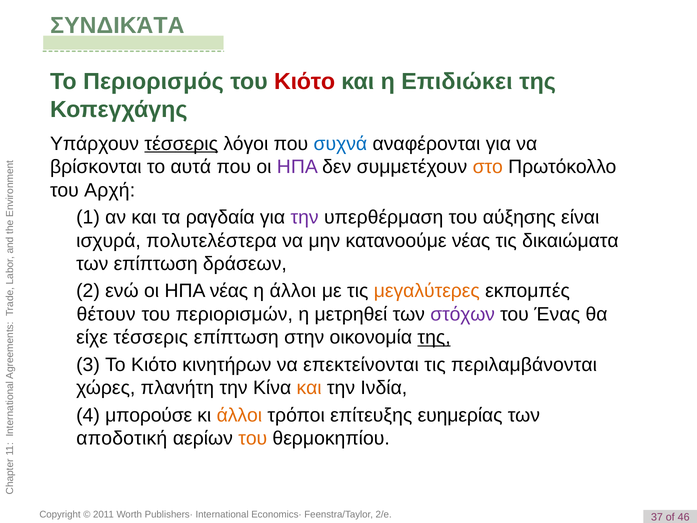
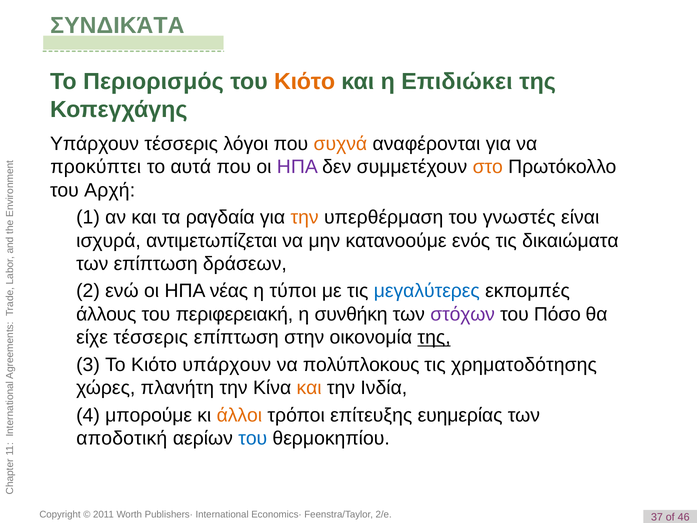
Κιότο at (305, 82) colour: red -> orange
τέσσερις at (181, 144) underline: present -> none
συχνά colour: blue -> orange
βρίσκονται: βρίσκονται -> προκύπτει
την at (305, 217) colour: purple -> orange
αύξησης: αύξησης -> γνωστές
πολυτελέστερα: πολυτελέστερα -> αντιμετωπίζεται
κατανοούμε νέας: νέας -> ενός
η άλλοι: άλλοι -> τύποι
μεγαλύτερες colour: orange -> blue
θέτουν: θέτουν -> άλλους
περιορισμών: περιορισμών -> περιφερειακή
μετρηθεί: μετρηθεί -> συνθήκη
Ένας: Ένας -> Πόσο
Κιότο κινητήρων: κινητήρων -> υπάρχουν
επεκτείνονται: επεκτείνονται -> πολύπλοκους
περιλαμβάνονται: περιλαμβάνονται -> χρηματοδότησης
μπορούσε: μπορούσε -> μπορούμε
του at (253, 438) colour: orange -> blue
